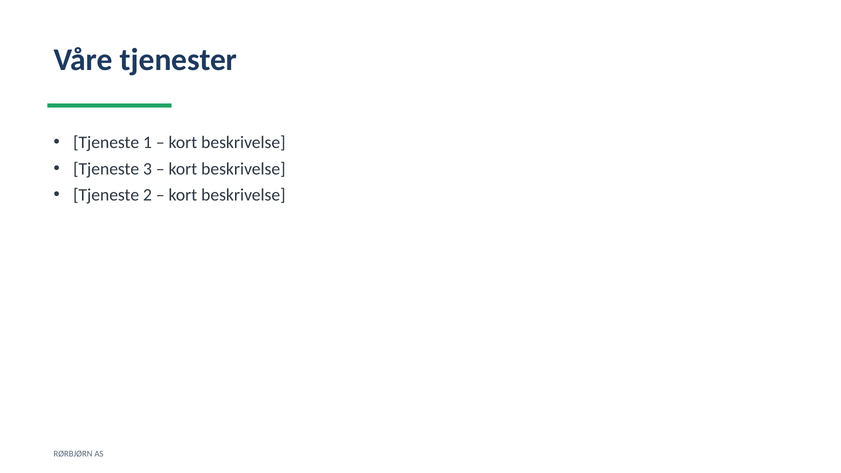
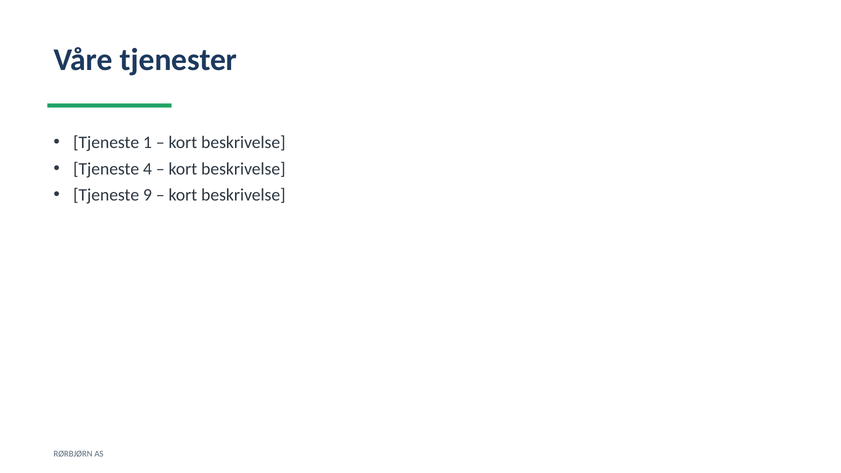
3: 3 -> 4
2: 2 -> 9
